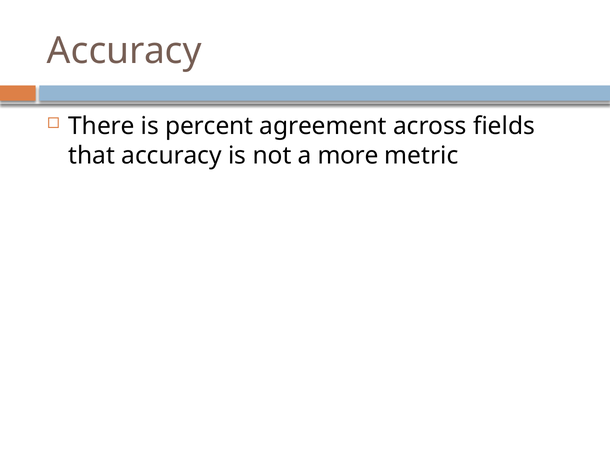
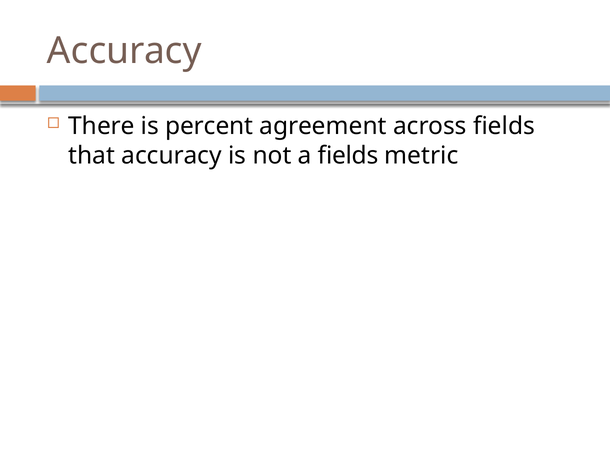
a more: more -> fields
